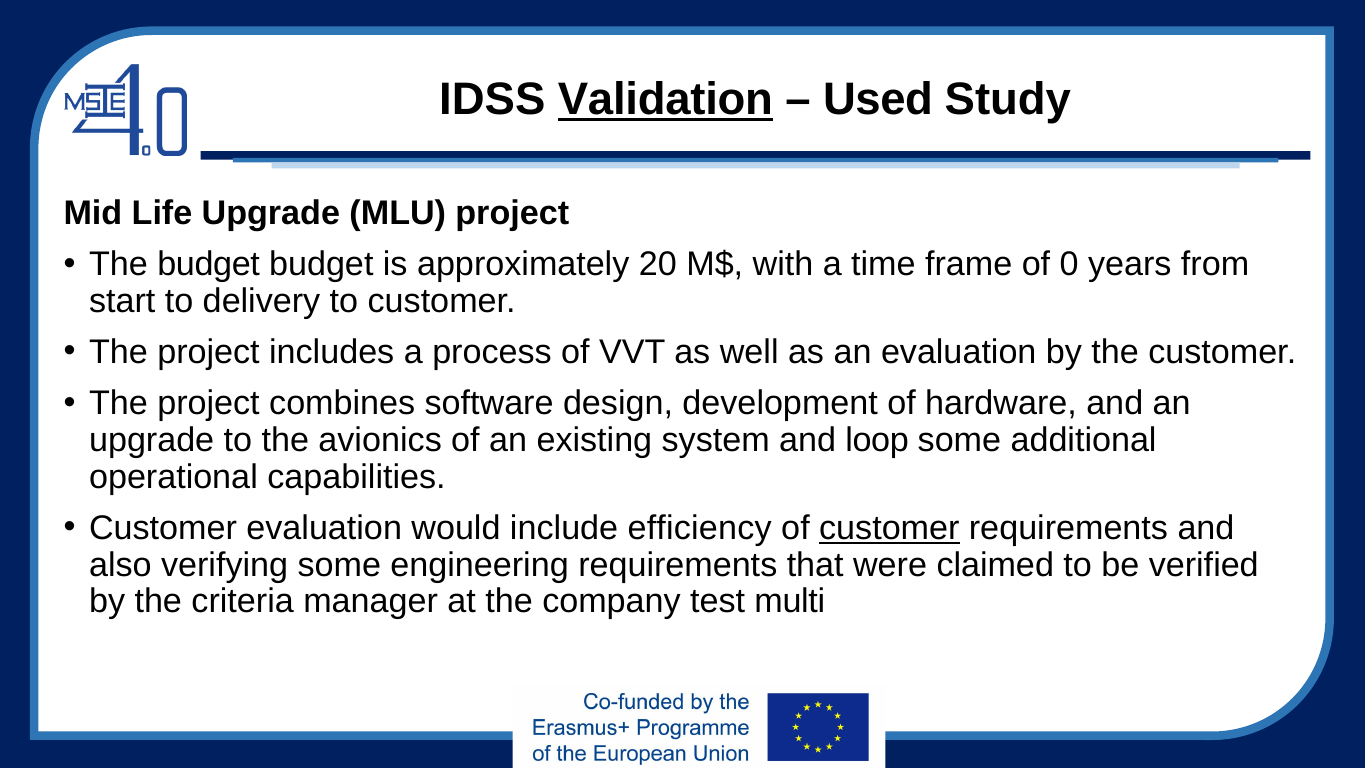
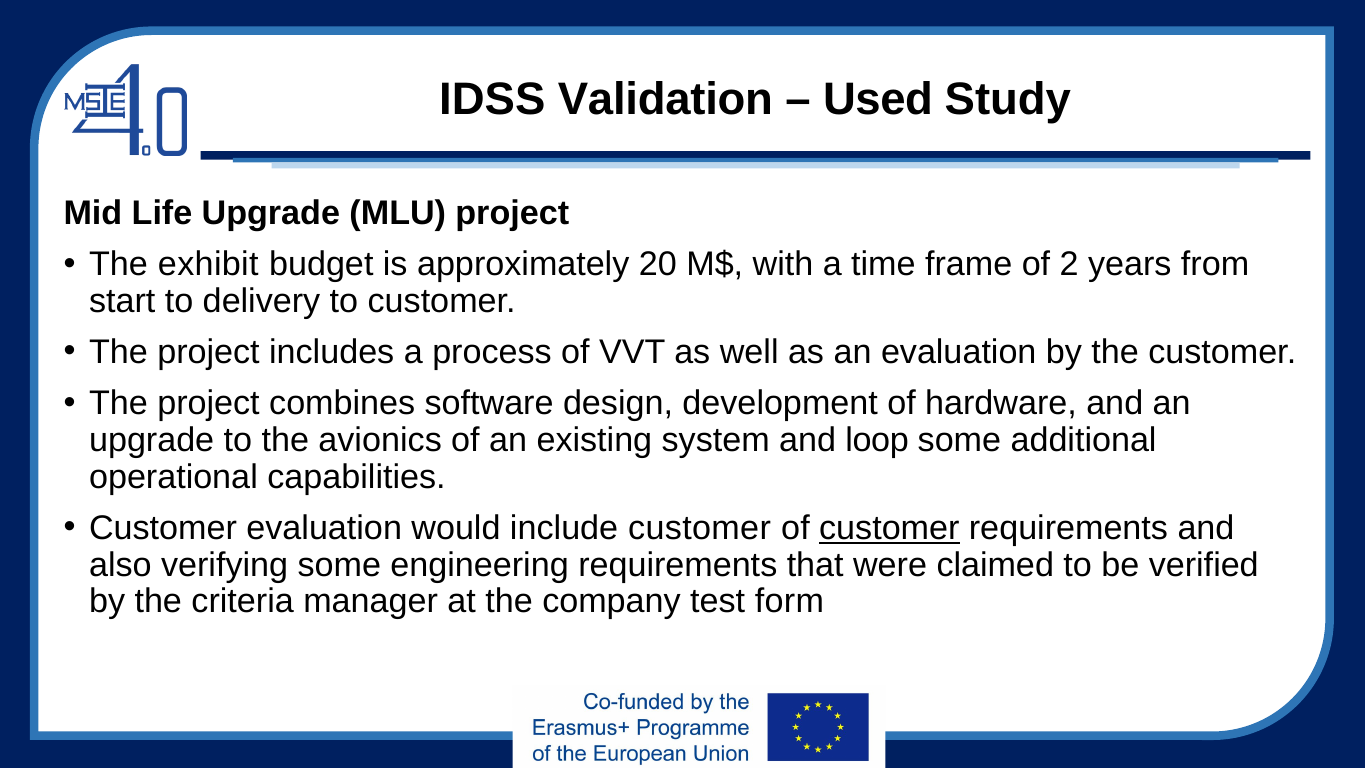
Validation underline: present -> none
The budget: budget -> exhibit
0: 0 -> 2
include efficiency: efficiency -> customer
multi: multi -> form
